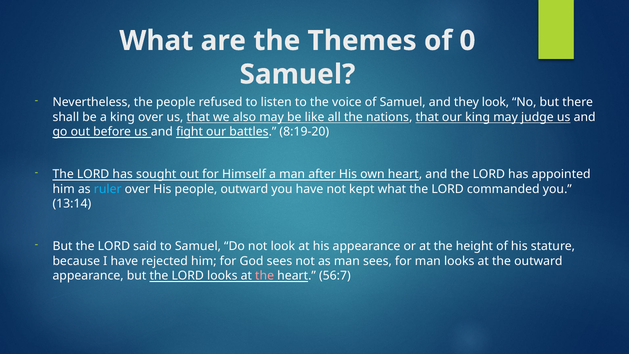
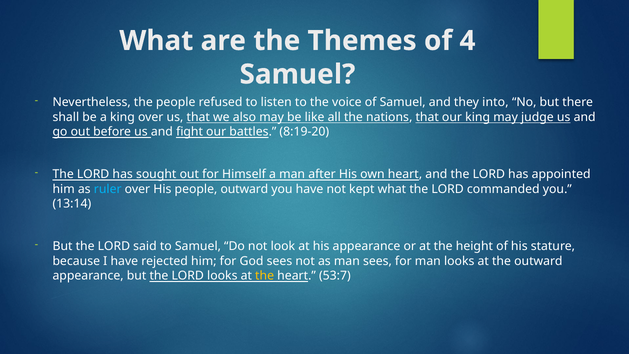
0: 0 -> 4
they look: look -> into
the at (265, 276) colour: pink -> yellow
56:7: 56:7 -> 53:7
